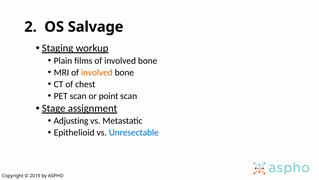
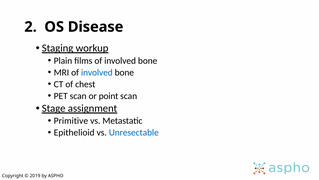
Salvage: Salvage -> Disease
involved at (97, 72) colour: orange -> blue
Adjusting: Adjusting -> Primitive
